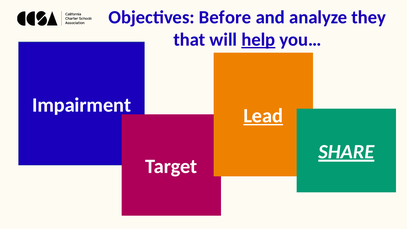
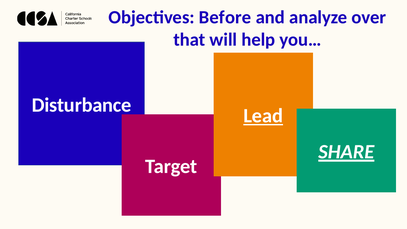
they: they -> over
help underline: present -> none
Impairment: Impairment -> Disturbance
